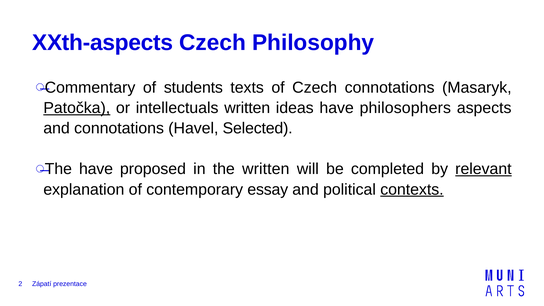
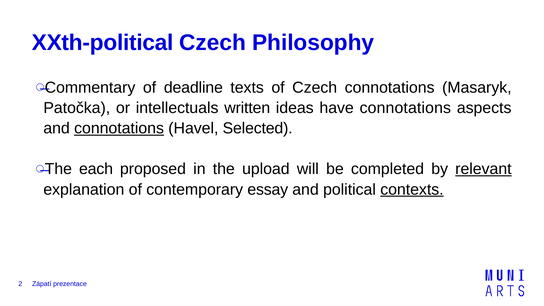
XXth-aspects: XXth-aspects -> XXth-political
students: students -> deadline
Patočka underline: present -> none
have philosophers: philosophers -> connotations
connotations at (119, 128) underline: none -> present
The have: have -> each
the written: written -> upload
